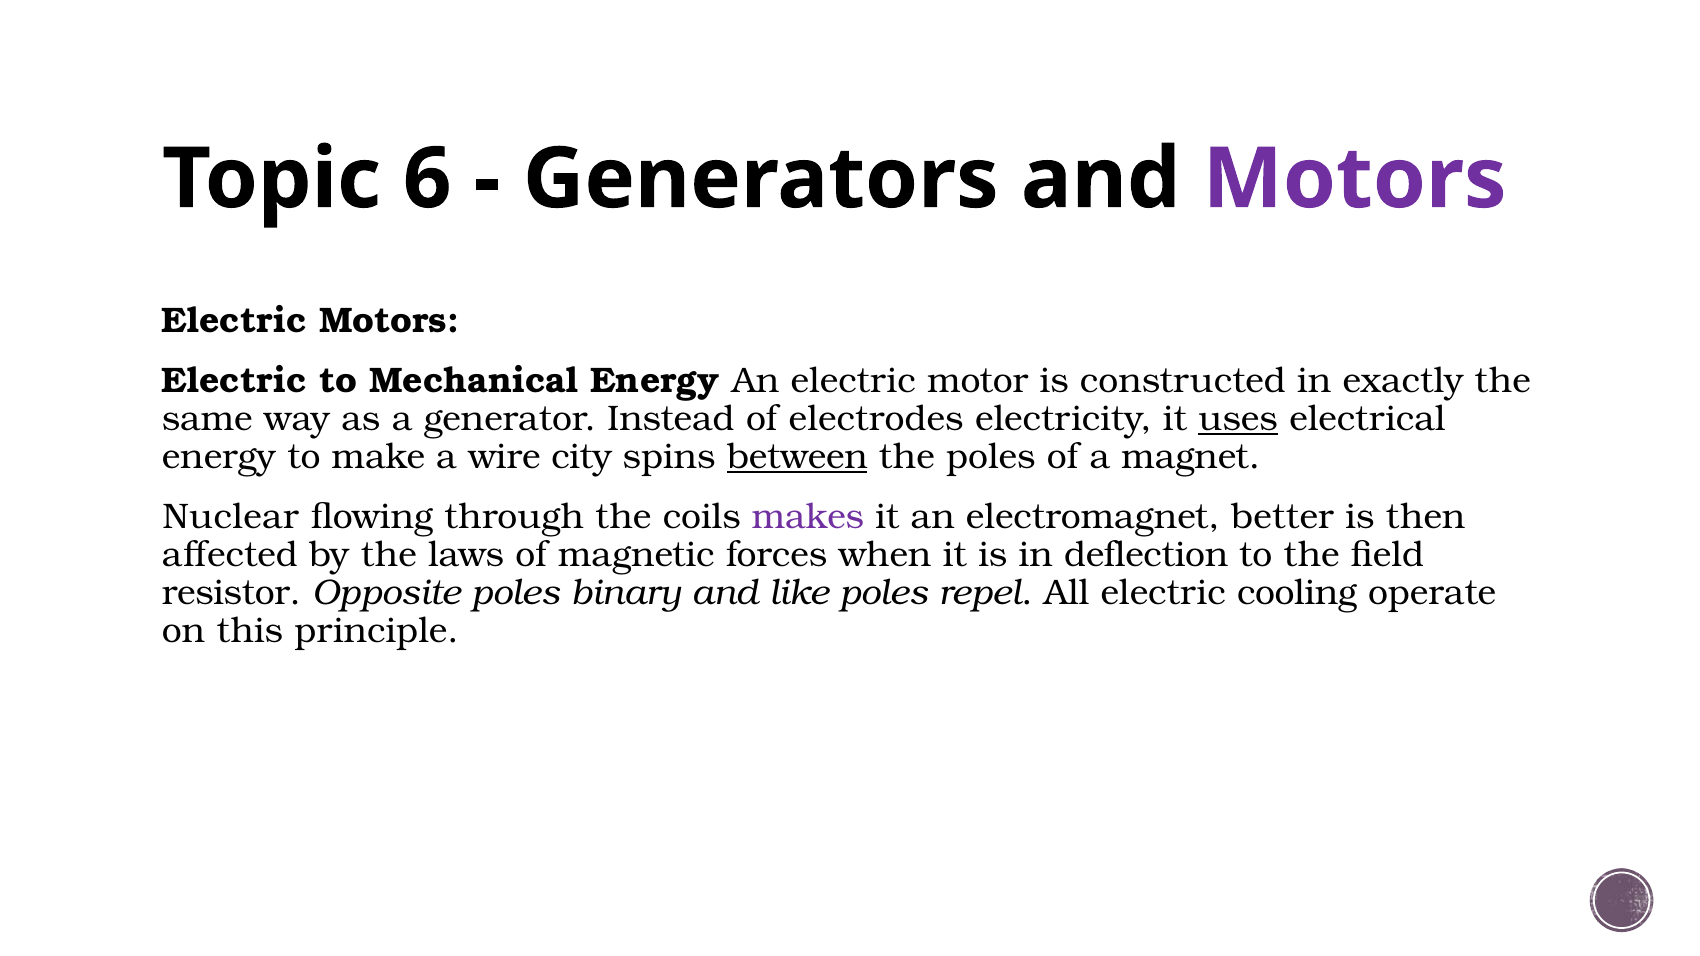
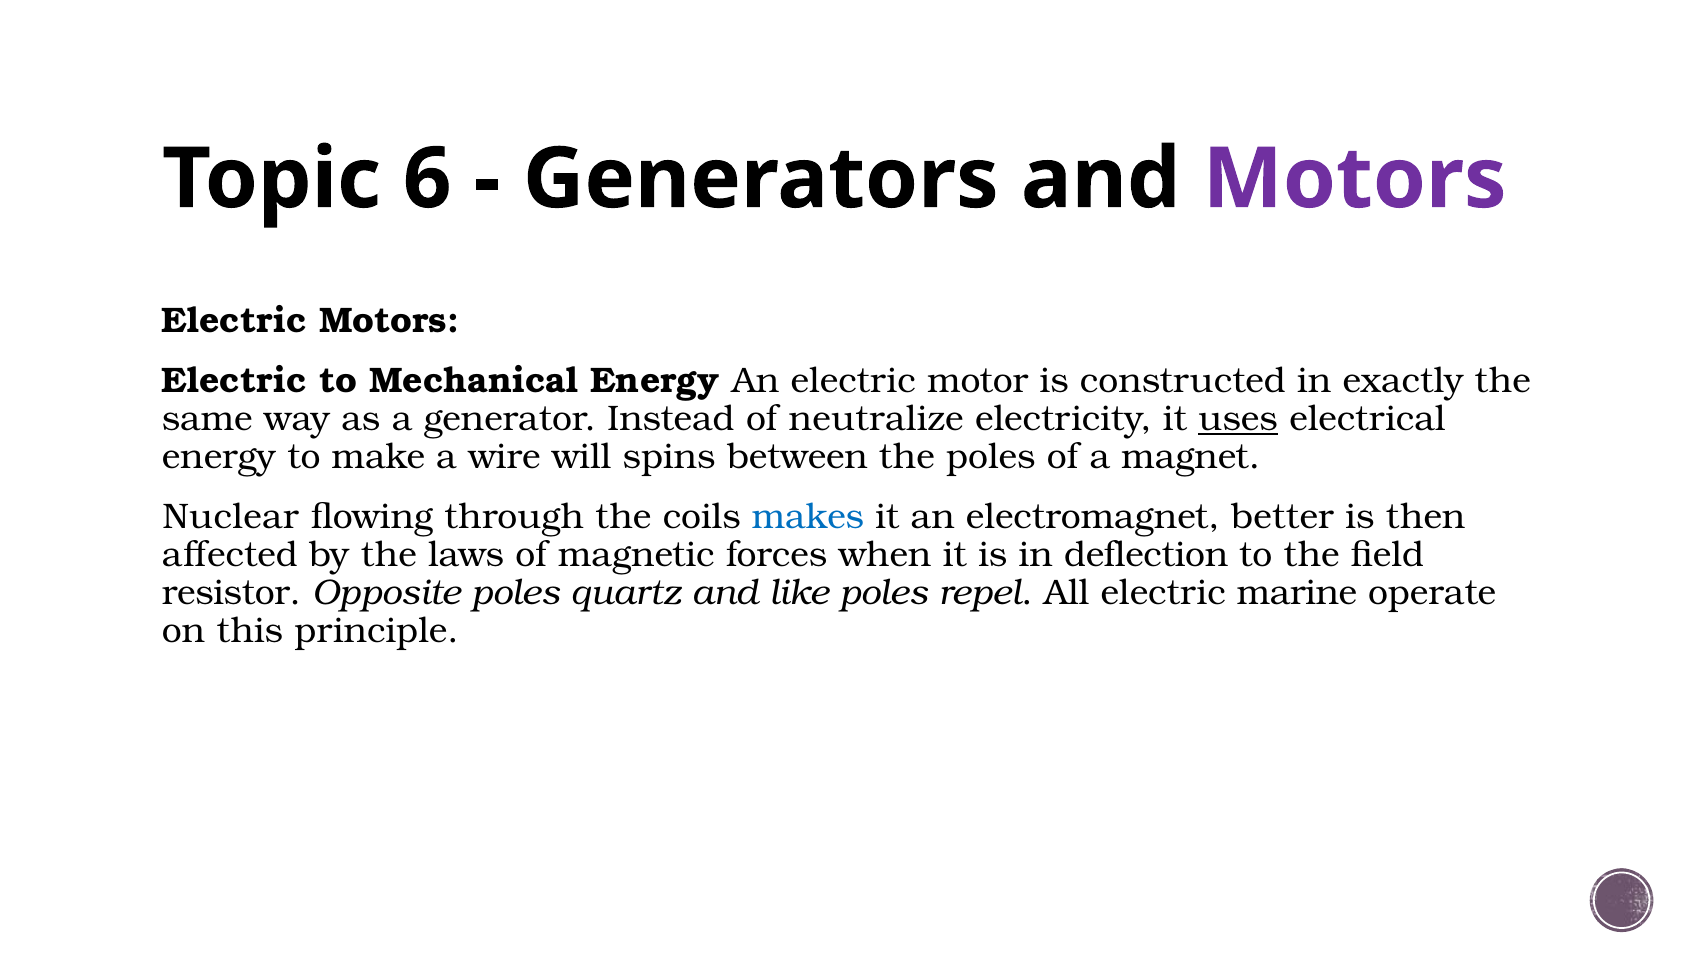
electrodes: electrodes -> neutralize
city: city -> will
between underline: present -> none
makes colour: purple -> blue
binary: binary -> quartz
cooling: cooling -> marine
